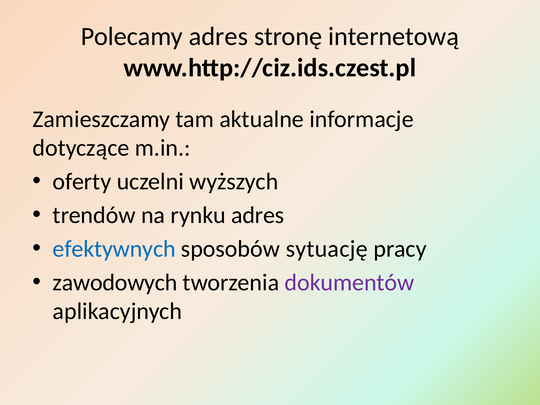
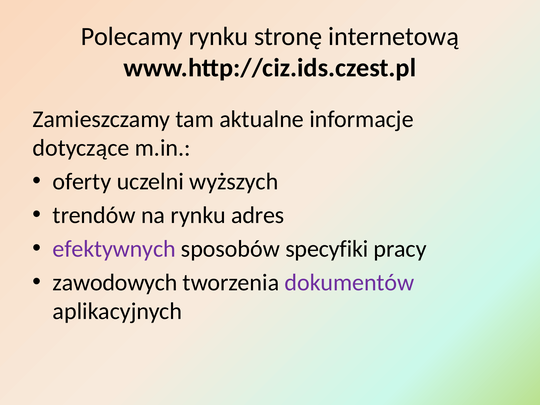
Polecamy adres: adres -> rynku
efektywnych colour: blue -> purple
sytuację: sytuację -> specyfiki
